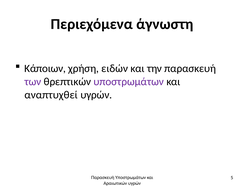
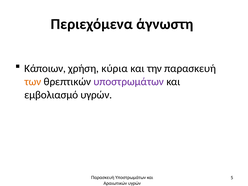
ειδών: ειδών -> κύρια
των colour: purple -> orange
αναπτυχθεί: αναπτυχθεί -> εμβολιασμό
